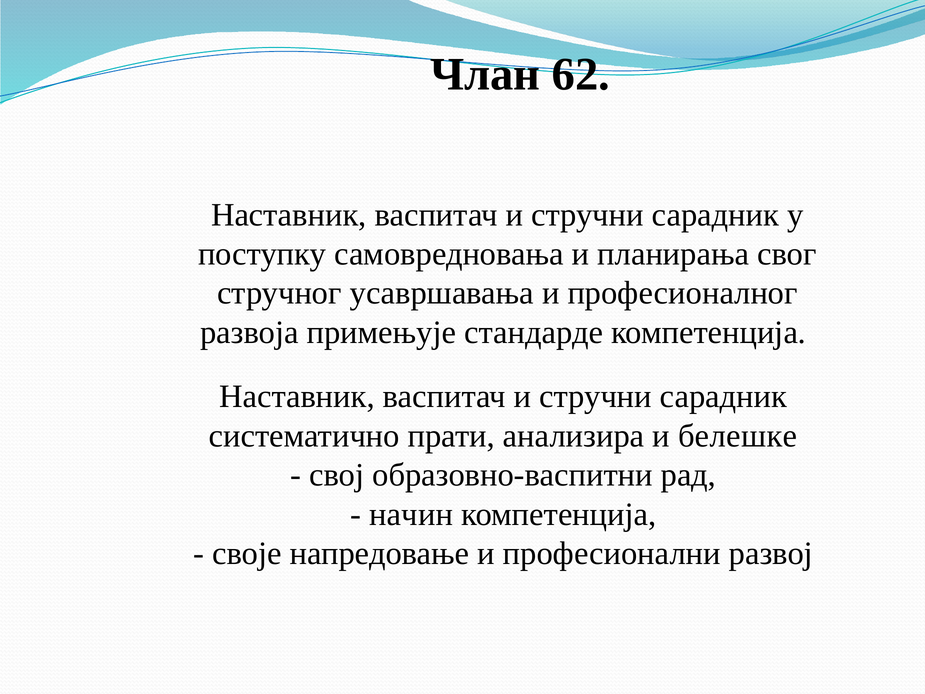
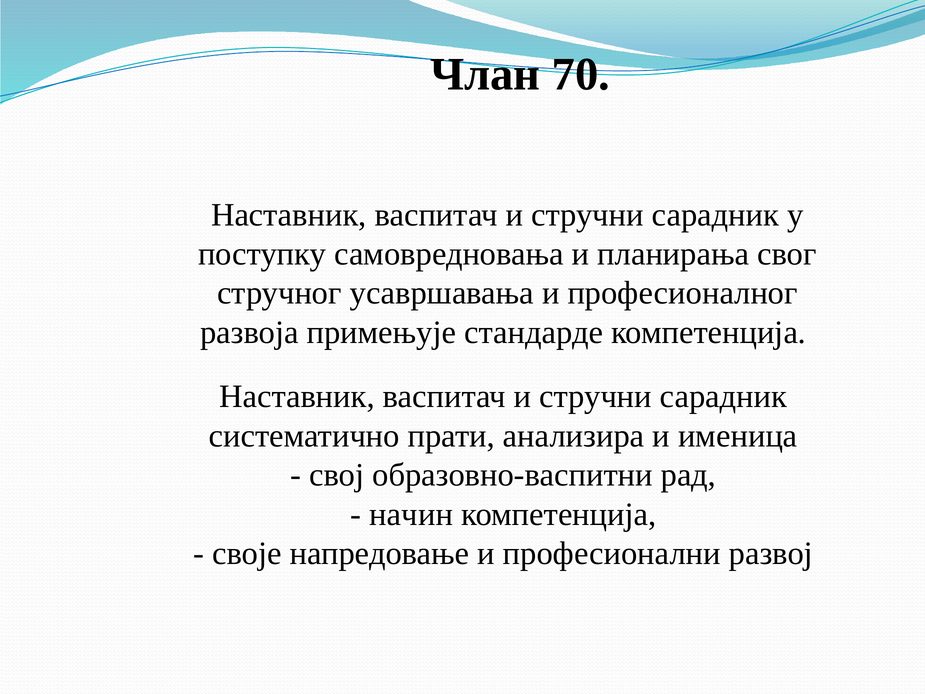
62: 62 -> 70
белешке: белешке -> именица
